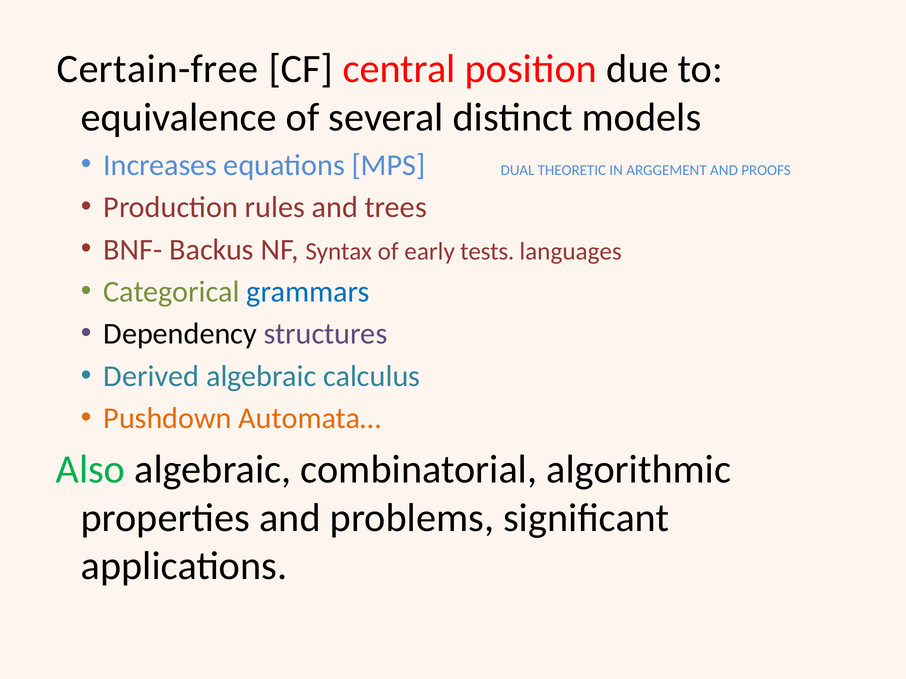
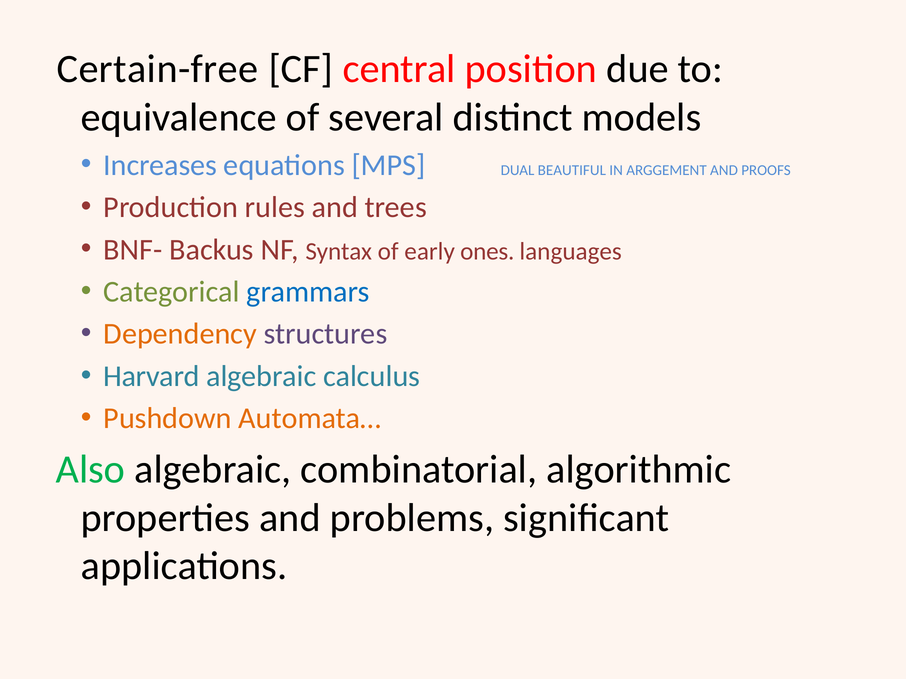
THEORETIC: THEORETIC -> BEAUTIFUL
tests: tests -> ones
Dependency colour: black -> orange
Derived: Derived -> Harvard
